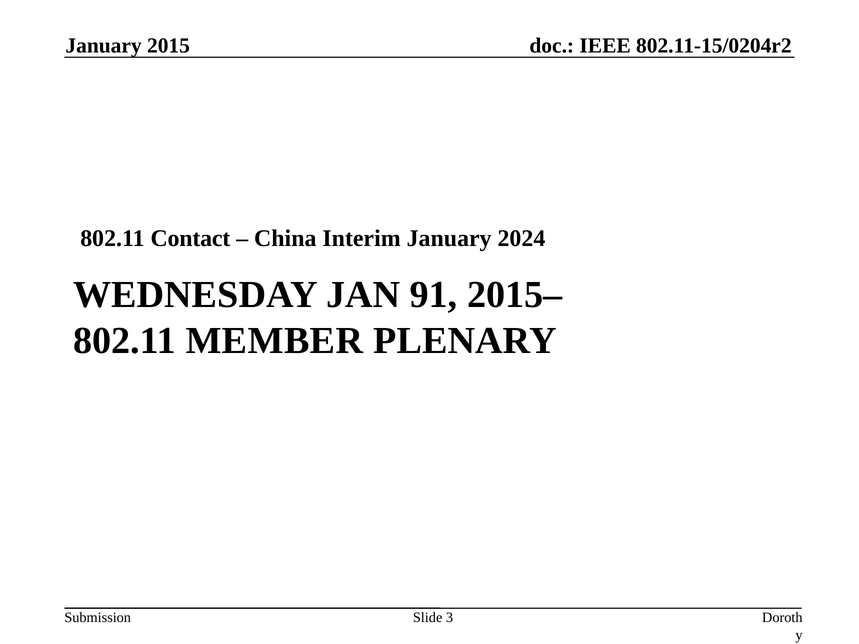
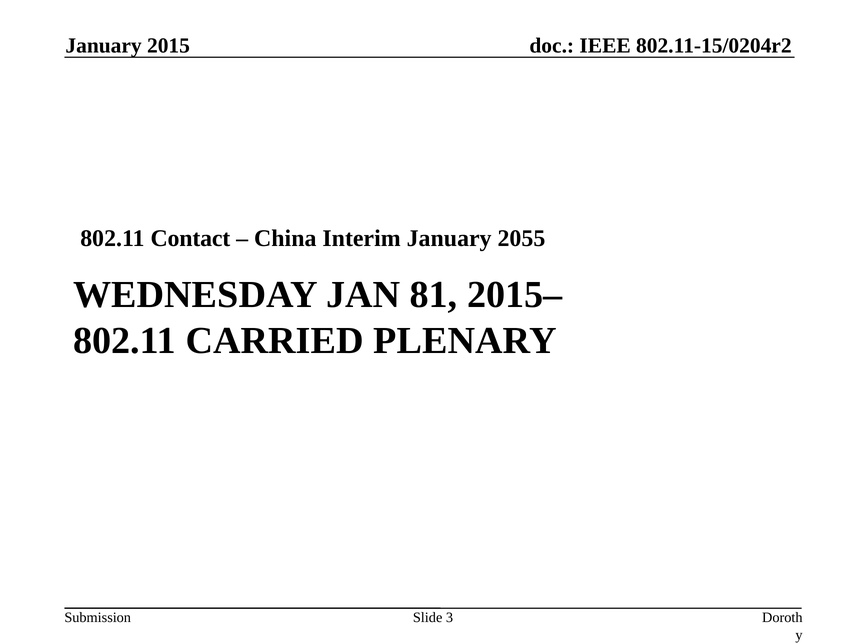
2024: 2024 -> 2055
91: 91 -> 81
MEMBER: MEMBER -> CARRIED
